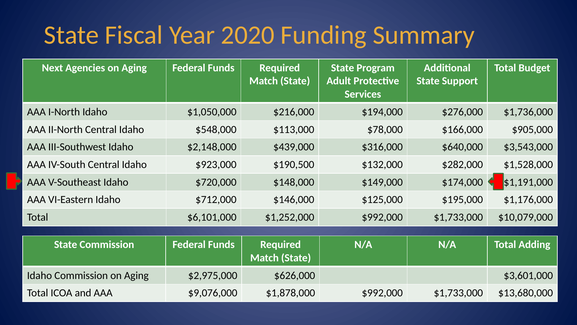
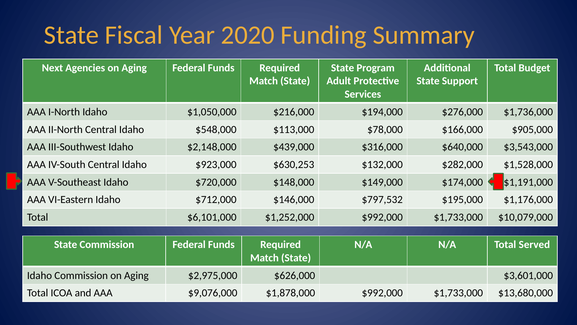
$190,500: $190,500 -> $630,253
$125,000: $125,000 -> $797,532
Adding: Adding -> Served
